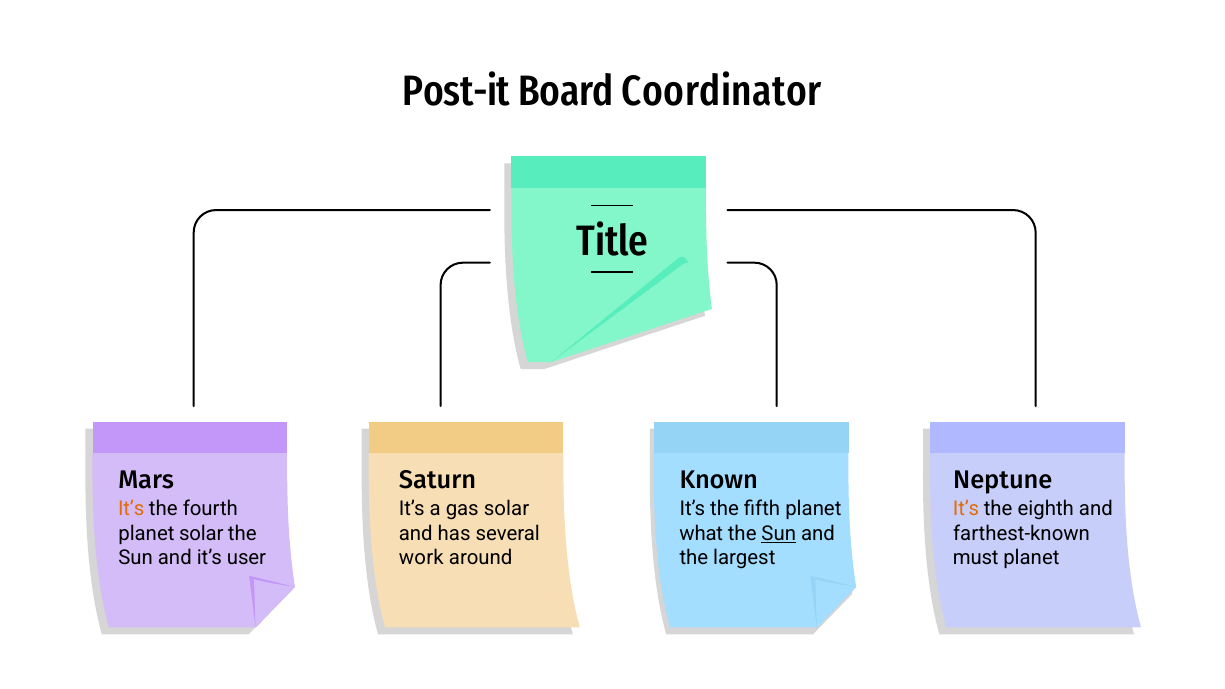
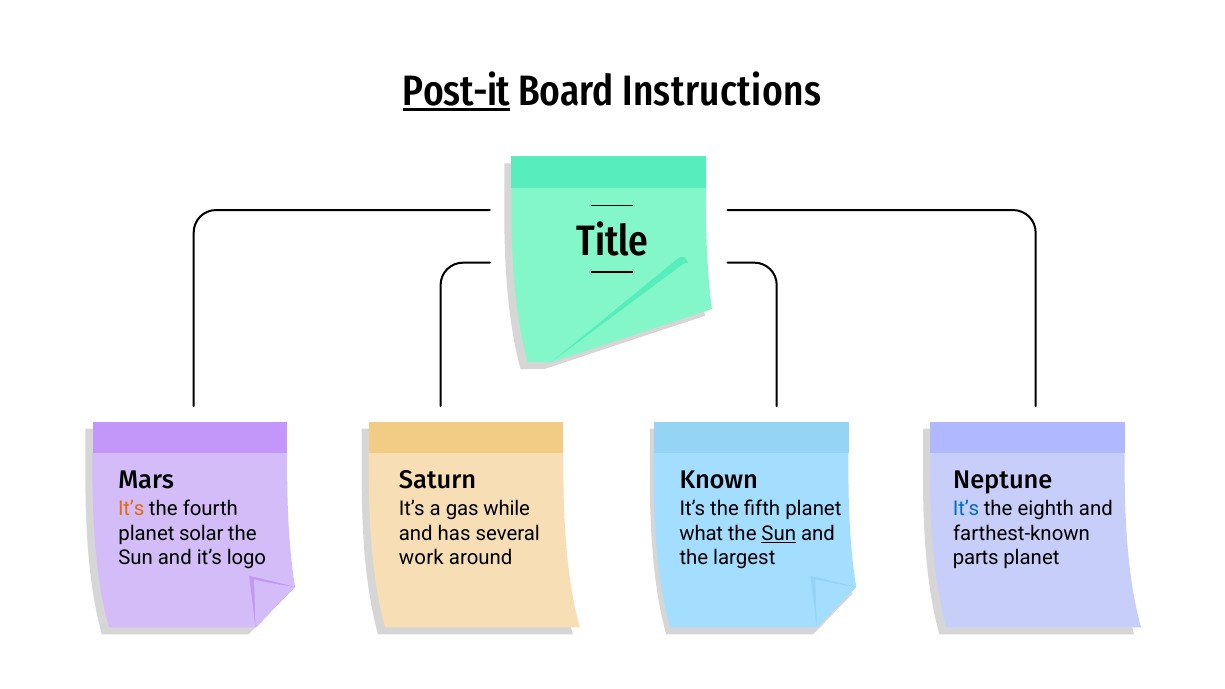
Post-it underline: none -> present
Coordinator: Coordinator -> Instructions
gas solar: solar -> while
It’s at (966, 509) colour: orange -> blue
user: user -> logo
must: must -> parts
